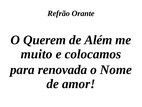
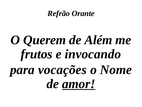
muito: muito -> frutos
colocamos: colocamos -> invocando
renovada: renovada -> vocações
amor underline: none -> present
